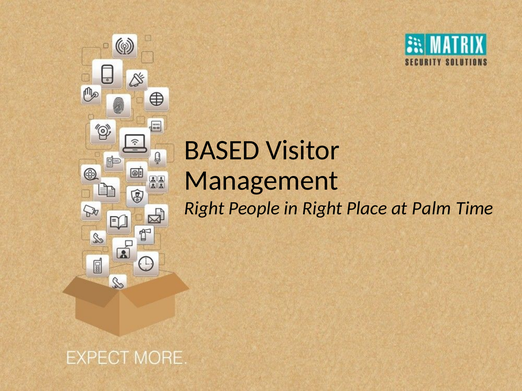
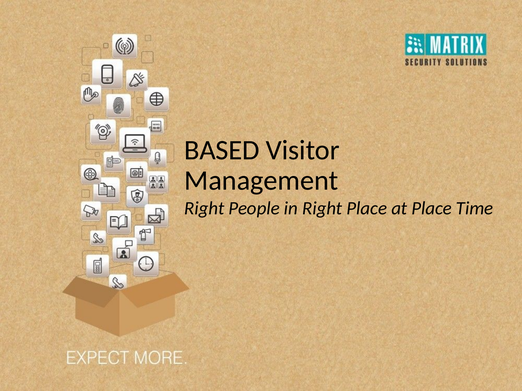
at Palm: Palm -> Place
